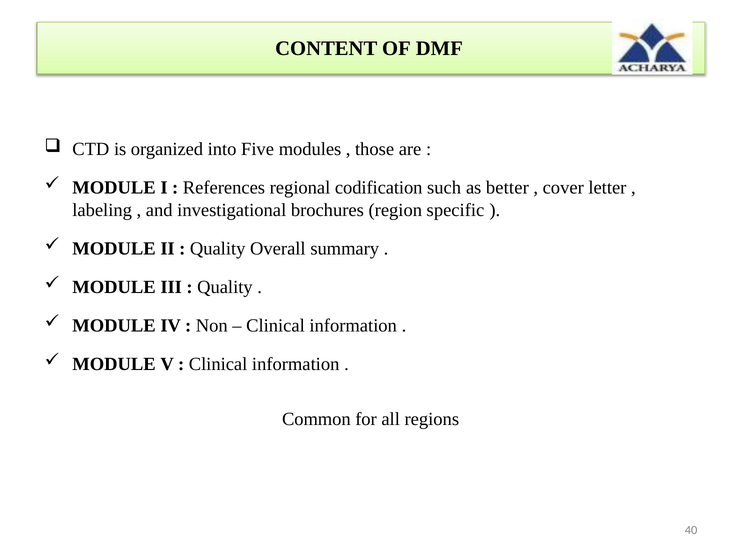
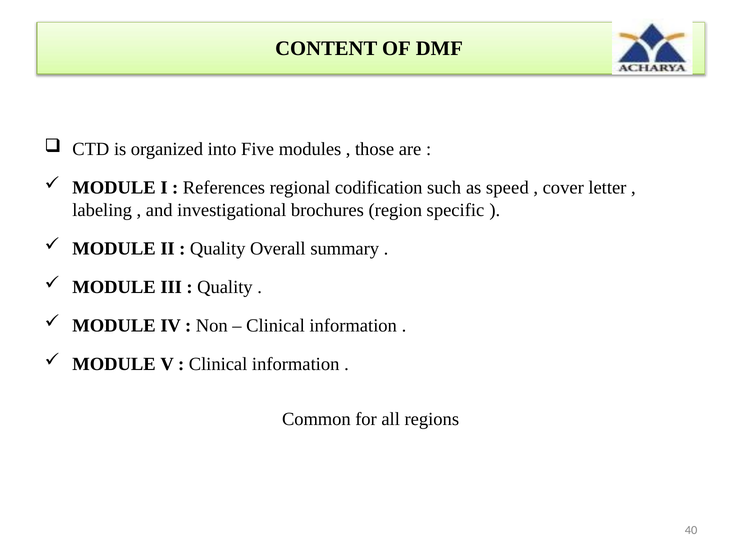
better: better -> speed
